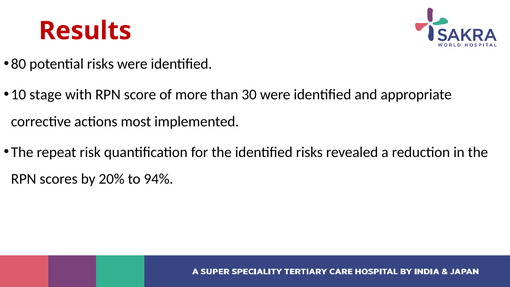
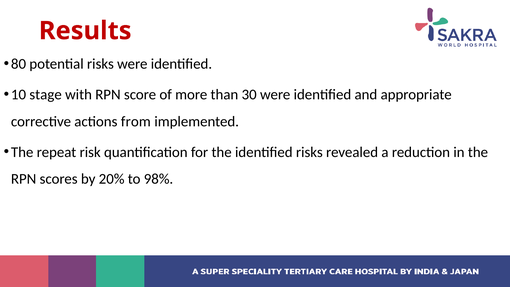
most: most -> from
94%: 94% -> 98%
